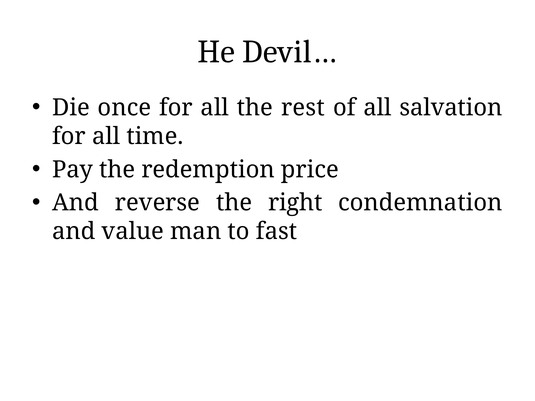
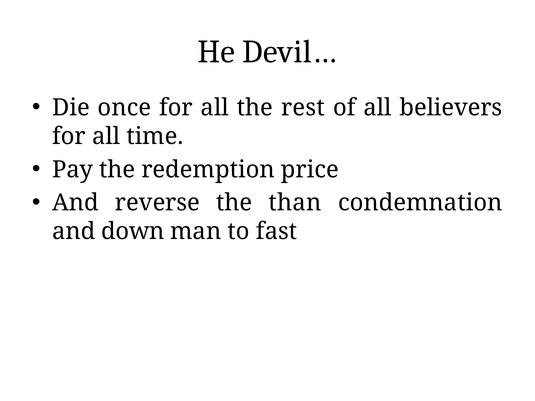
salvation: salvation -> believers
right: right -> than
value: value -> down
